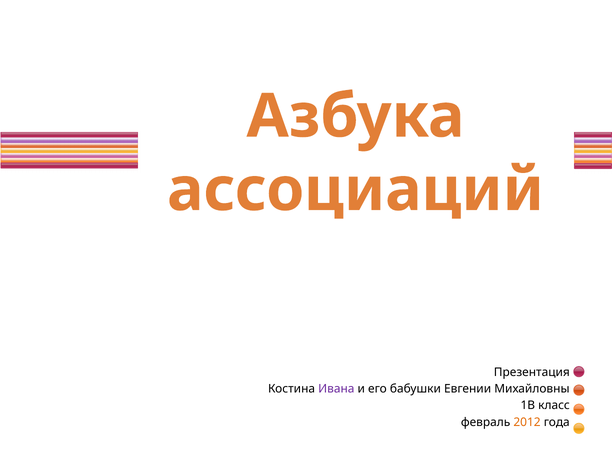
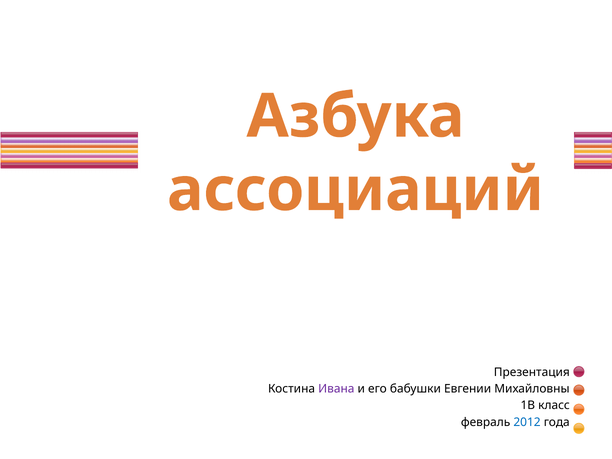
2012 colour: orange -> blue
